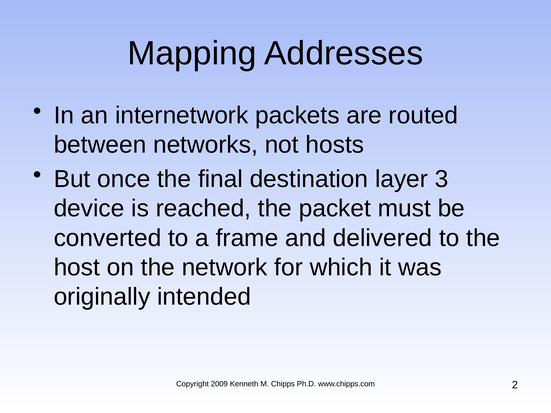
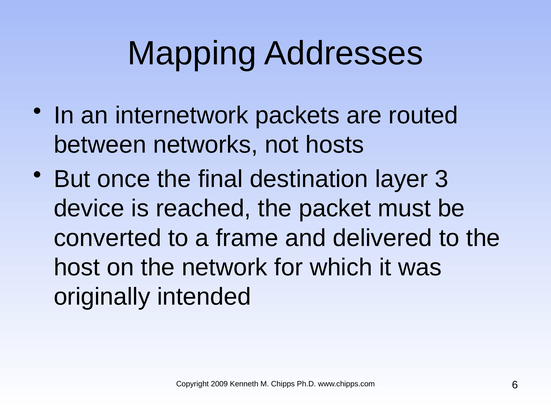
2: 2 -> 6
